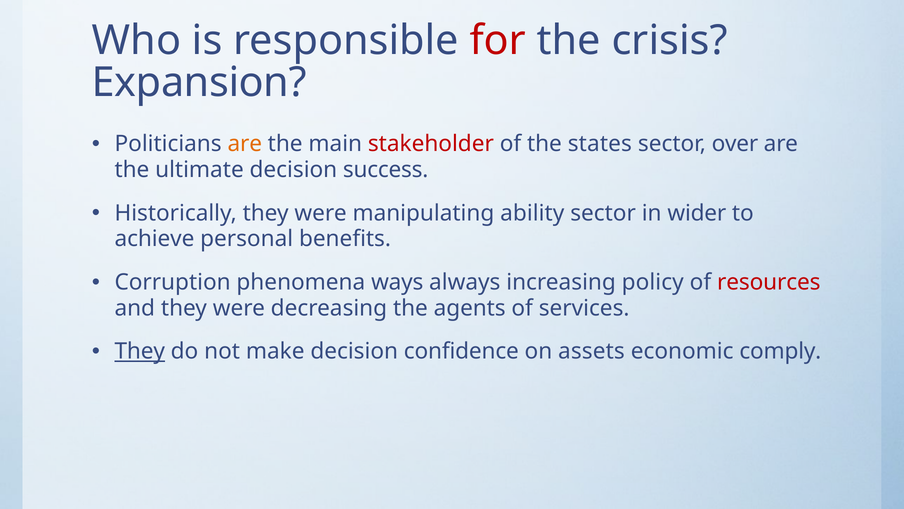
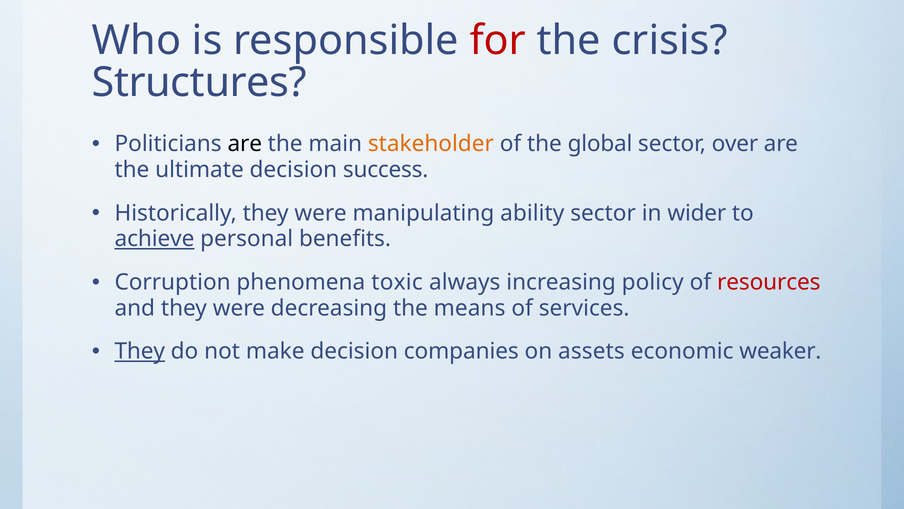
Expansion: Expansion -> Structures
are at (245, 144) colour: orange -> black
stakeholder colour: red -> orange
states: states -> global
achieve underline: none -> present
ways: ways -> toxic
agents: agents -> means
confidence: confidence -> companies
comply: comply -> weaker
